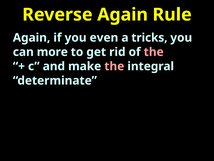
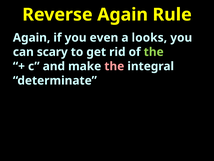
tricks: tricks -> looks
more: more -> scary
the at (154, 52) colour: pink -> light green
